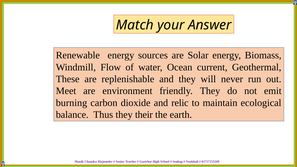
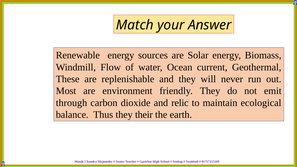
Meet: Meet -> Most
burning: burning -> through
